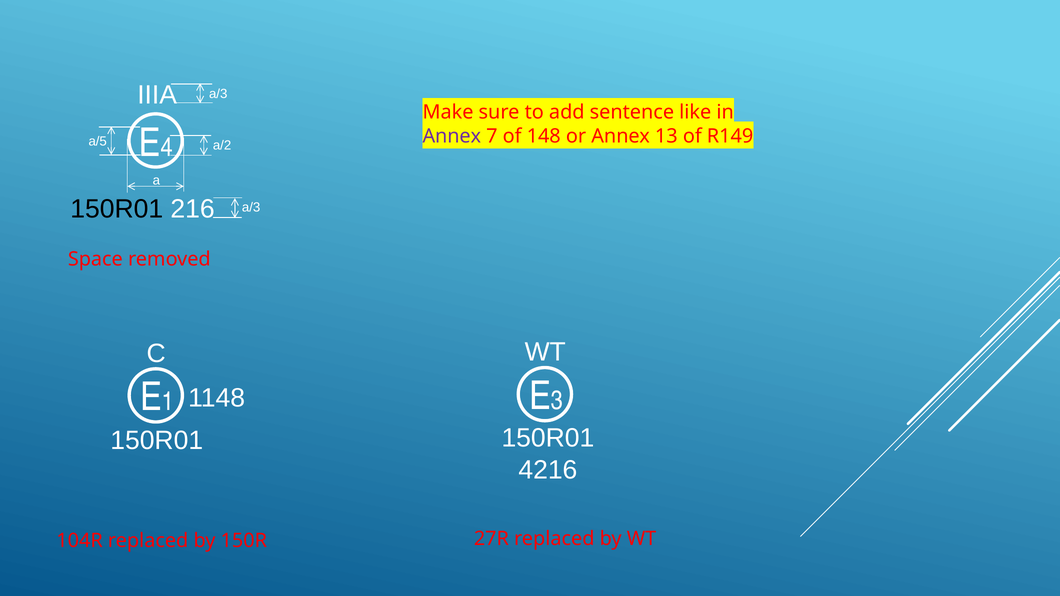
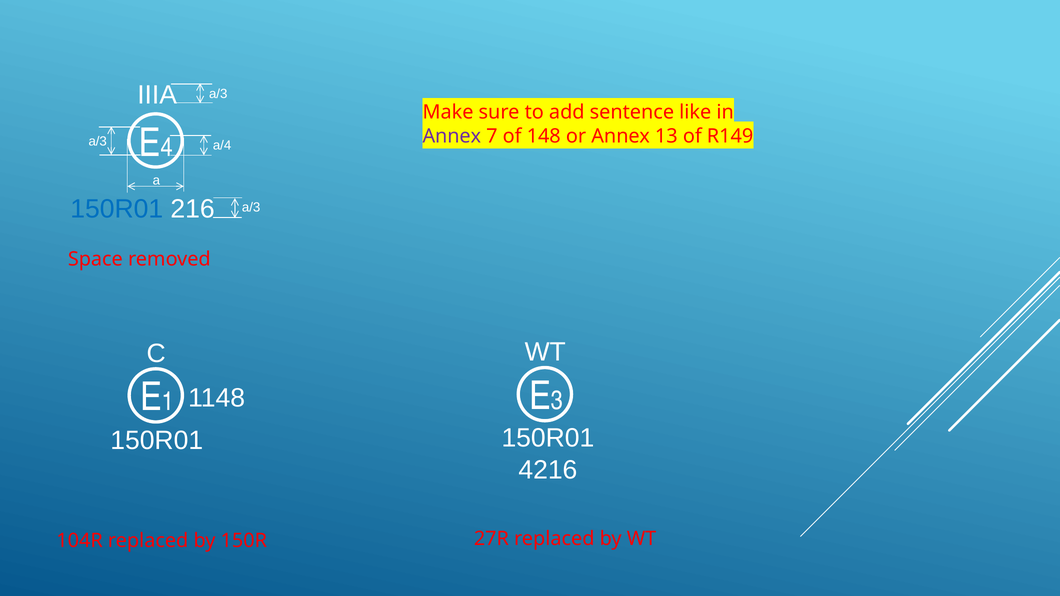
a/5 at (98, 141): a/5 -> a/3
a/2: a/2 -> a/4
150R01 at (117, 209) colour: black -> blue
